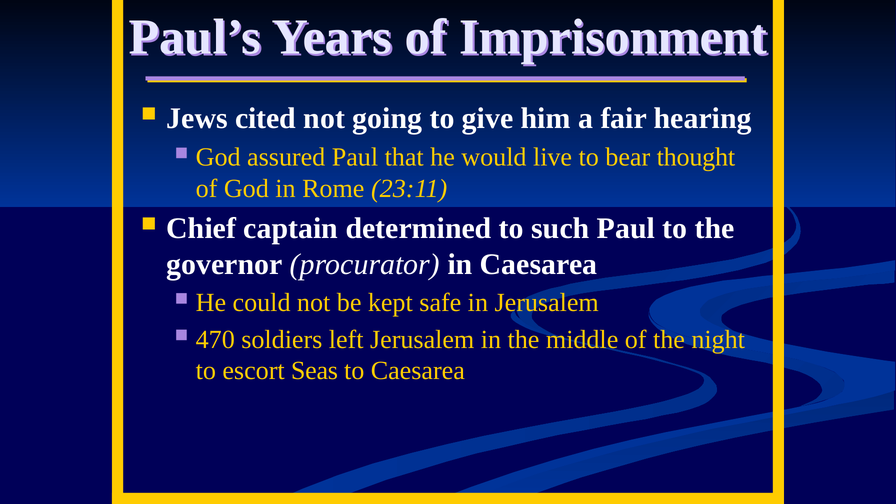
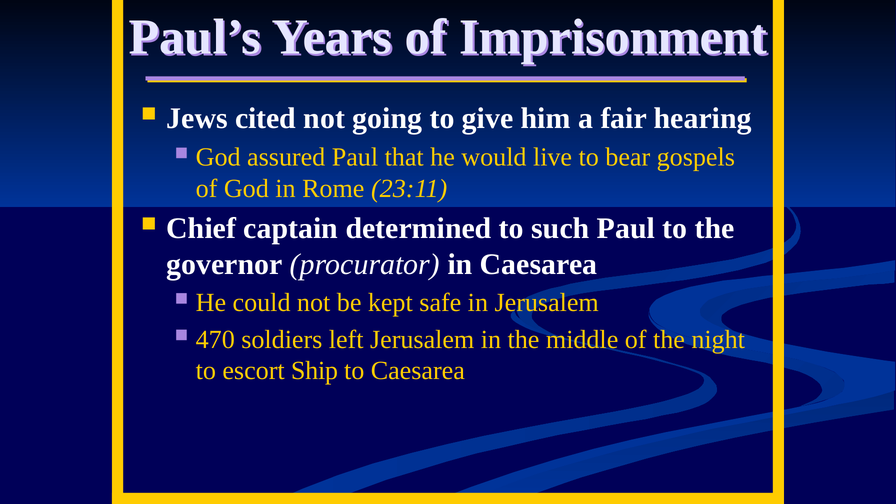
thought: thought -> gospels
Seas: Seas -> Ship
